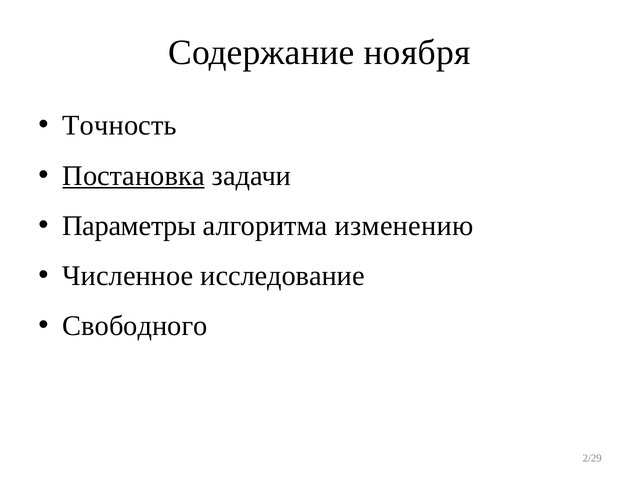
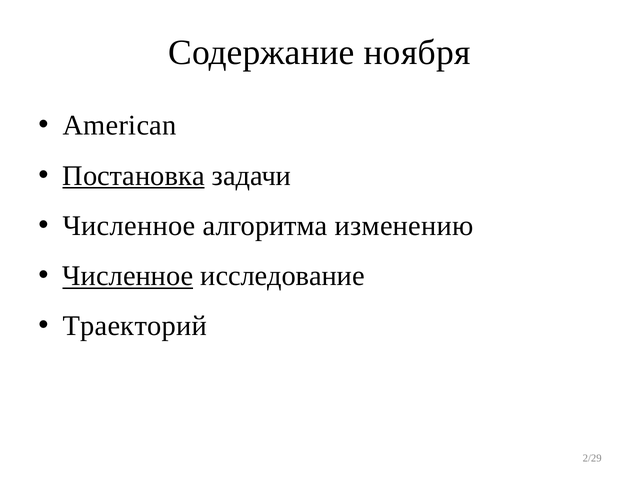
Точность: Точность -> American
Параметры at (129, 226): Параметры -> Численное
Численное at (128, 276) underline: none -> present
Свободного: Свободного -> Траекторий
